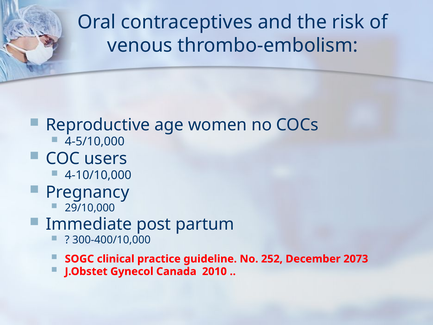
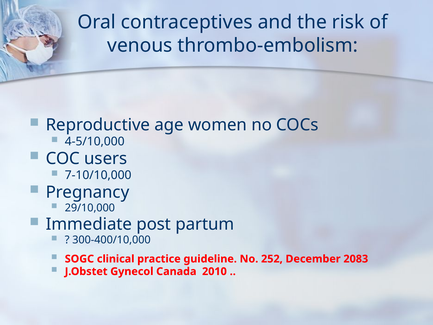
4-10/10,000: 4-10/10,000 -> 7-10/10,000
2073: 2073 -> 2083
